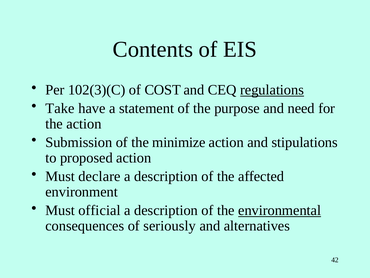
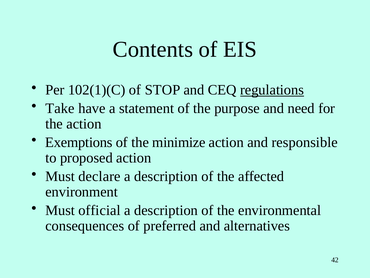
102(3)(C: 102(3)(C -> 102(1)(C
COST: COST -> STOP
Submission: Submission -> Exemptions
stipulations: stipulations -> responsible
environmental underline: present -> none
seriously: seriously -> preferred
